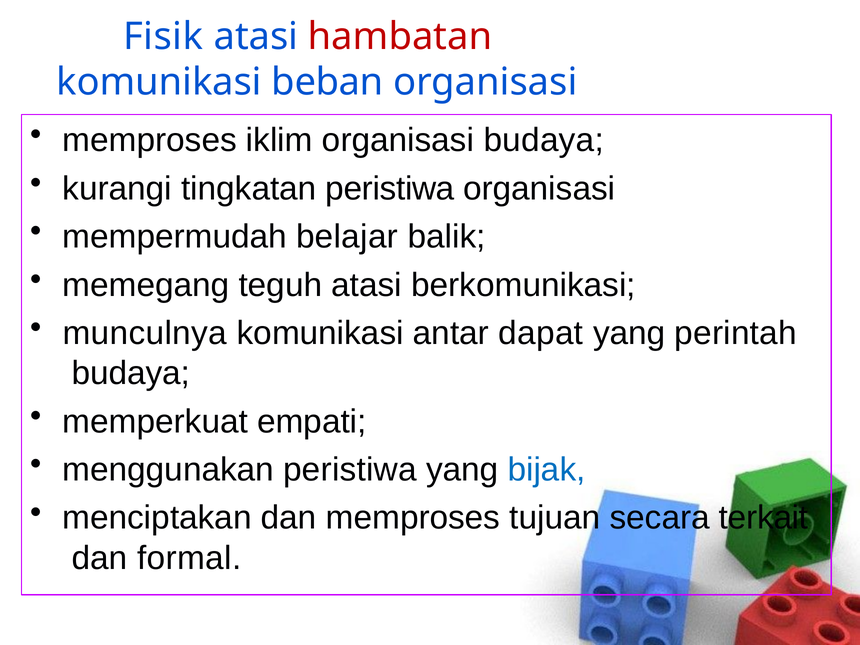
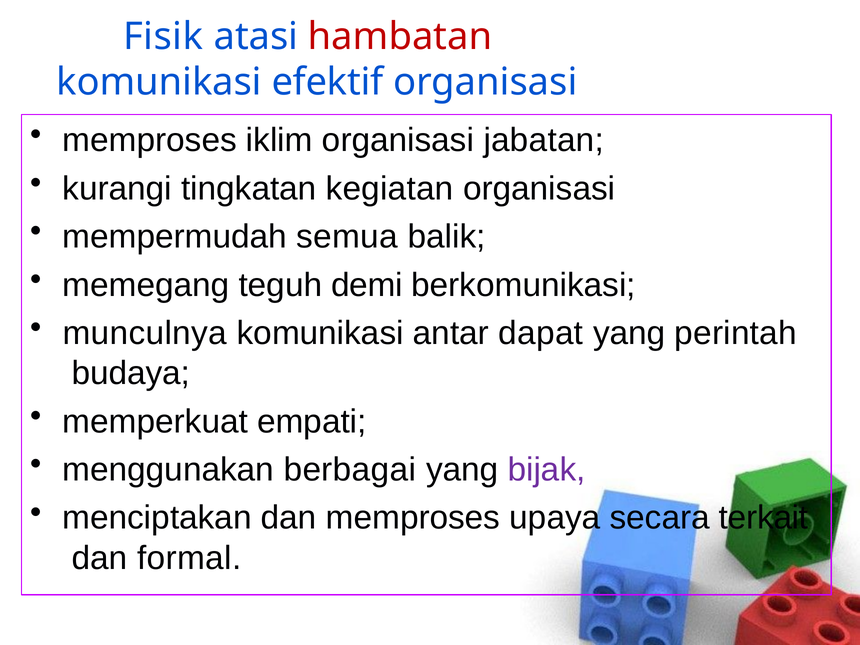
beban: beban -> efektif
organisasi budaya: budaya -> jabatan
tingkatan peristiwa: peristiwa -> kegiatan
belajar: belajar -> semua
teguh atasi: atasi -> demi
menggunakan peristiwa: peristiwa -> berbagai
bijak colour: blue -> purple
tujuan: tujuan -> upaya
